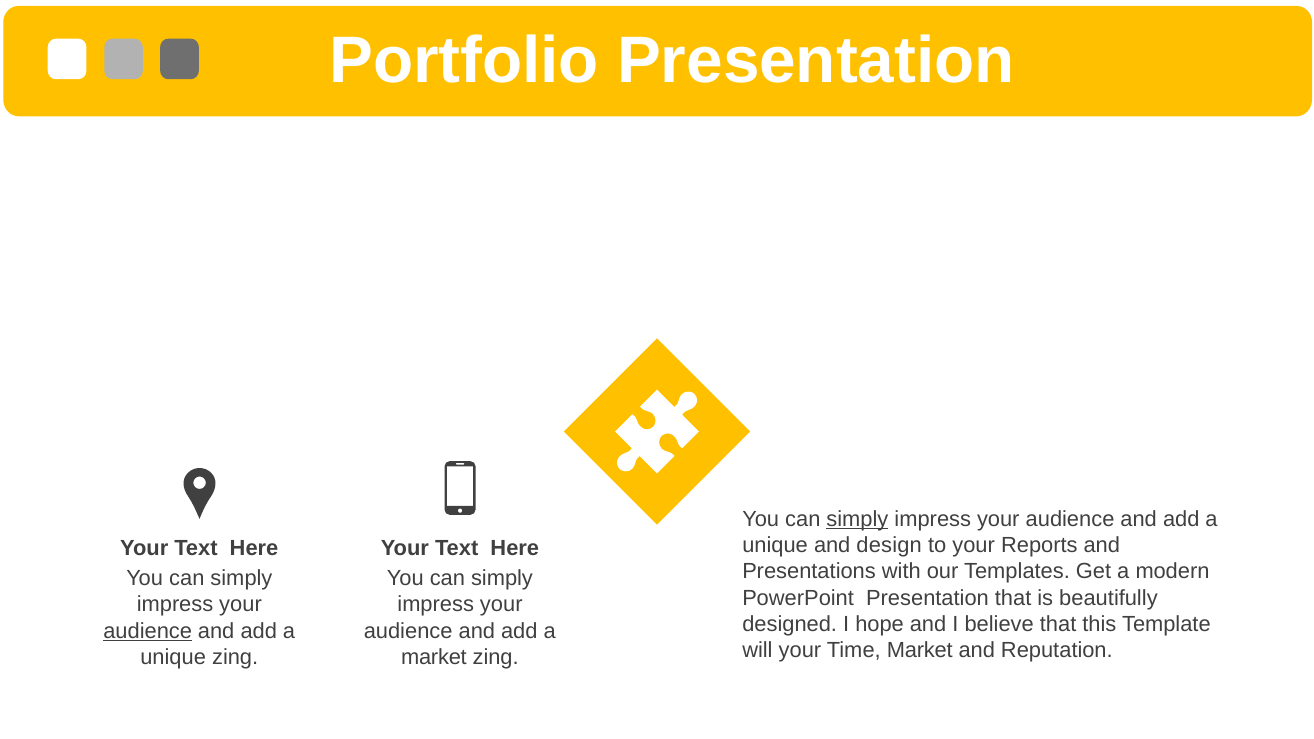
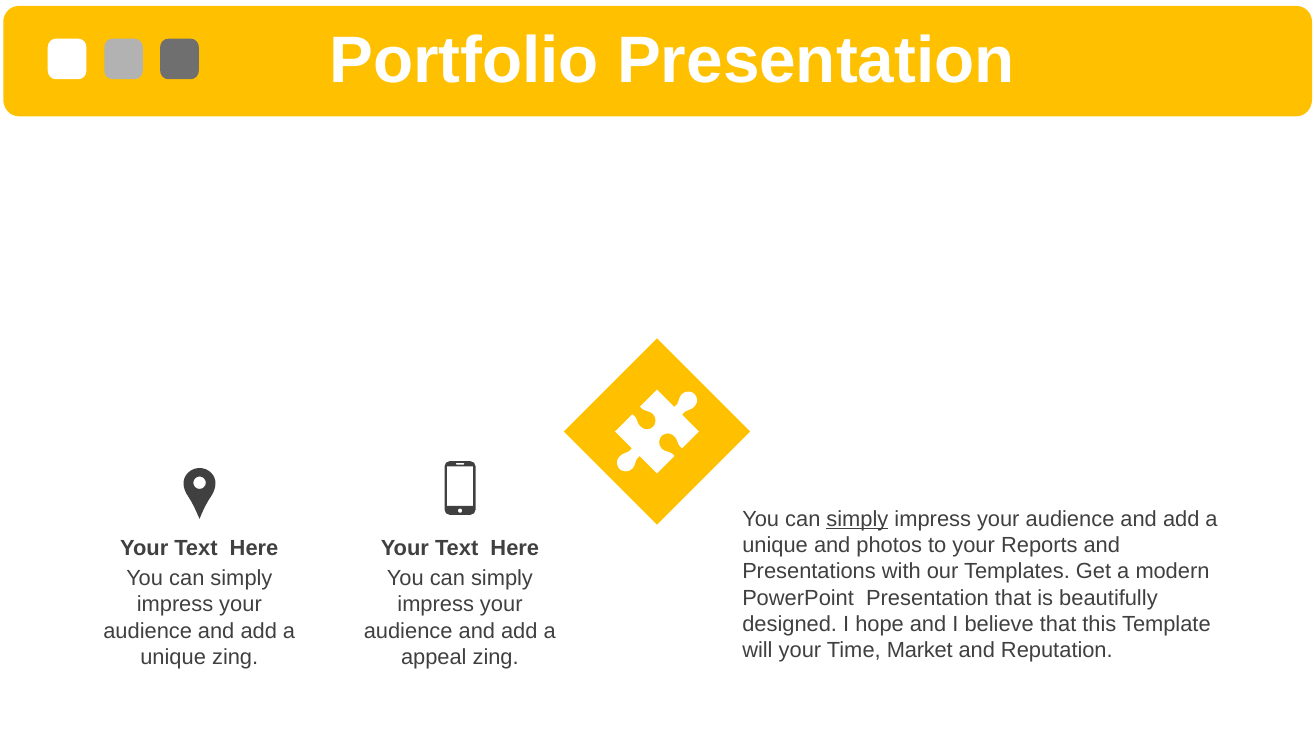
design: design -> photos
audience at (148, 631) underline: present -> none
market at (434, 657): market -> appeal
